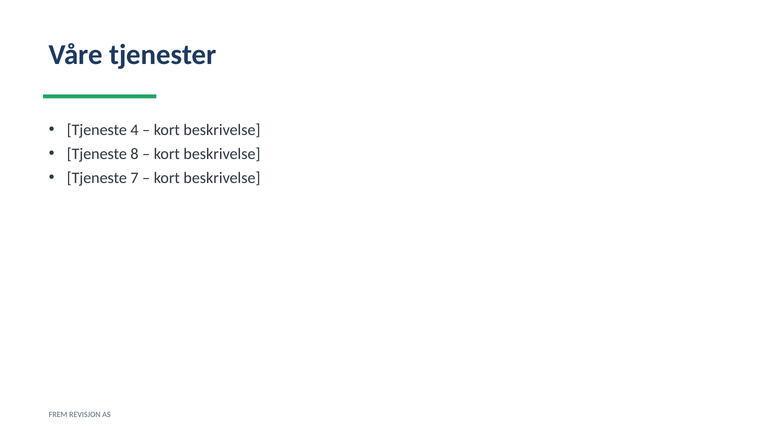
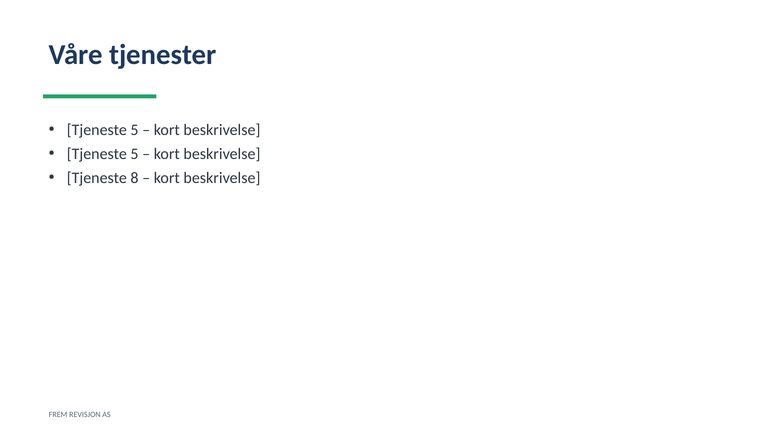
4 at (134, 130): 4 -> 5
8 at (134, 154): 8 -> 5
7: 7 -> 8
